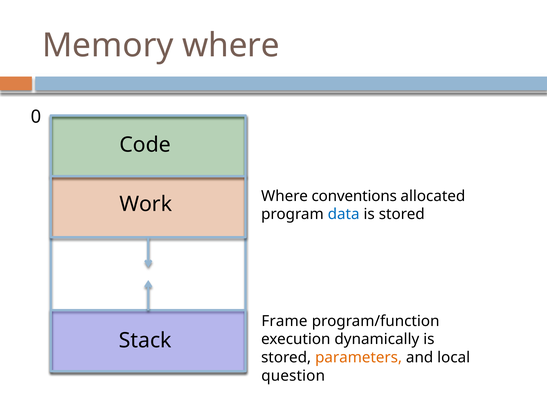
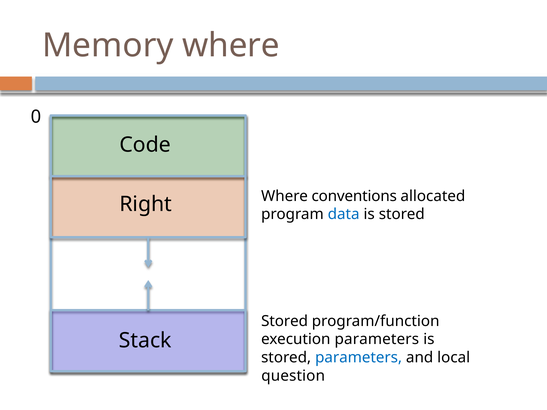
Work: Work -> Right
Frame at (284, 321): Frame -> Stored
execution dynamically: dynamically -> parameters
parameters at (359, 358) colour: orange -> blue
